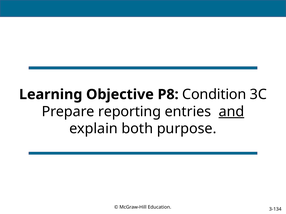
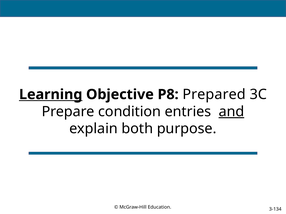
Learning underline: none -> present
Condition: Condition -> Prepared
reporting: reporting -> condition
